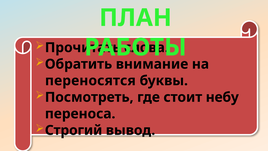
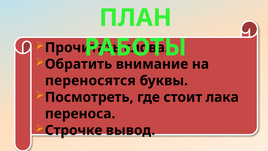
небу: небу -> лака
Строгий: Строгий -> Строчке
